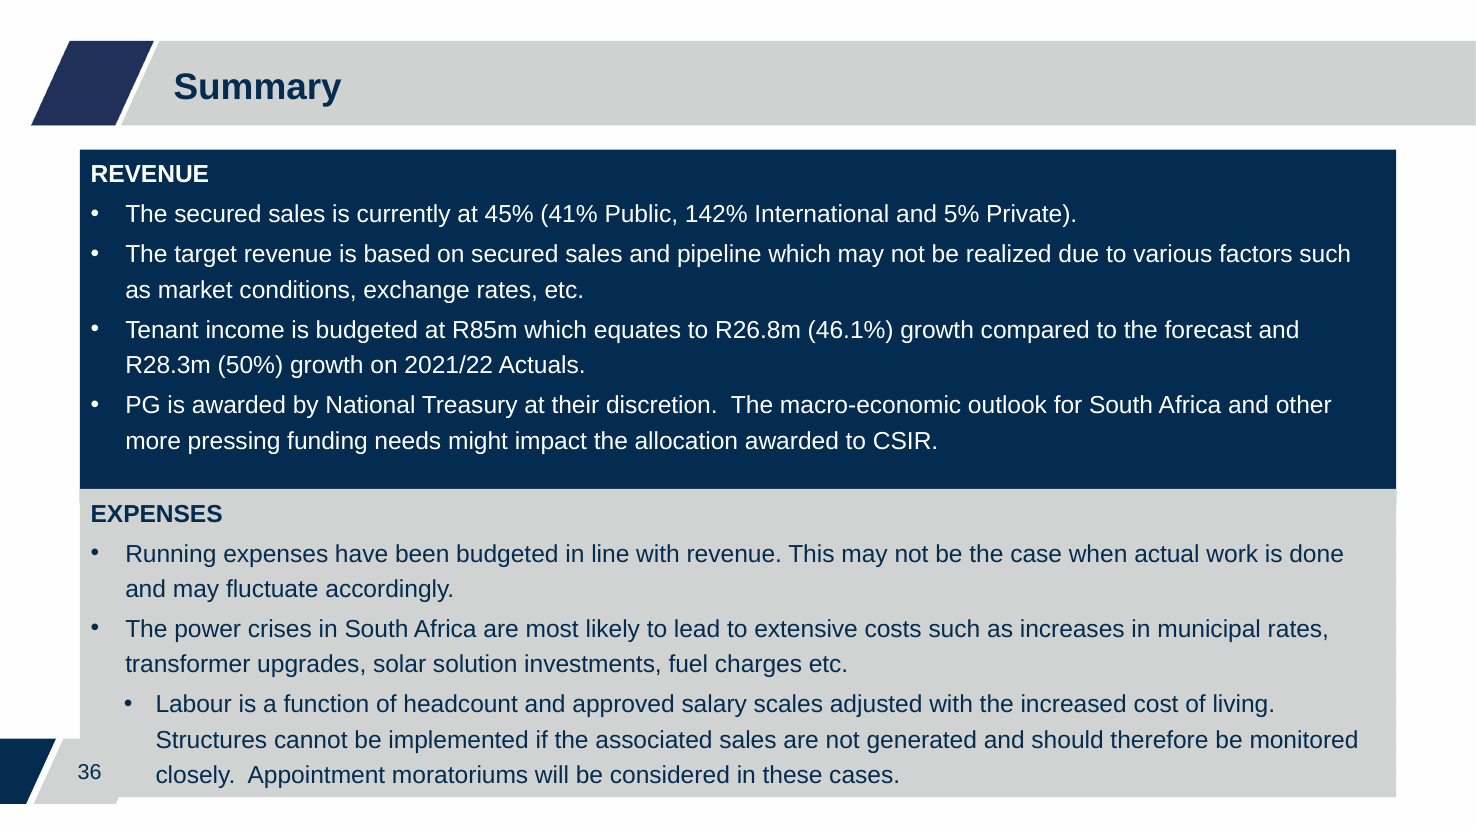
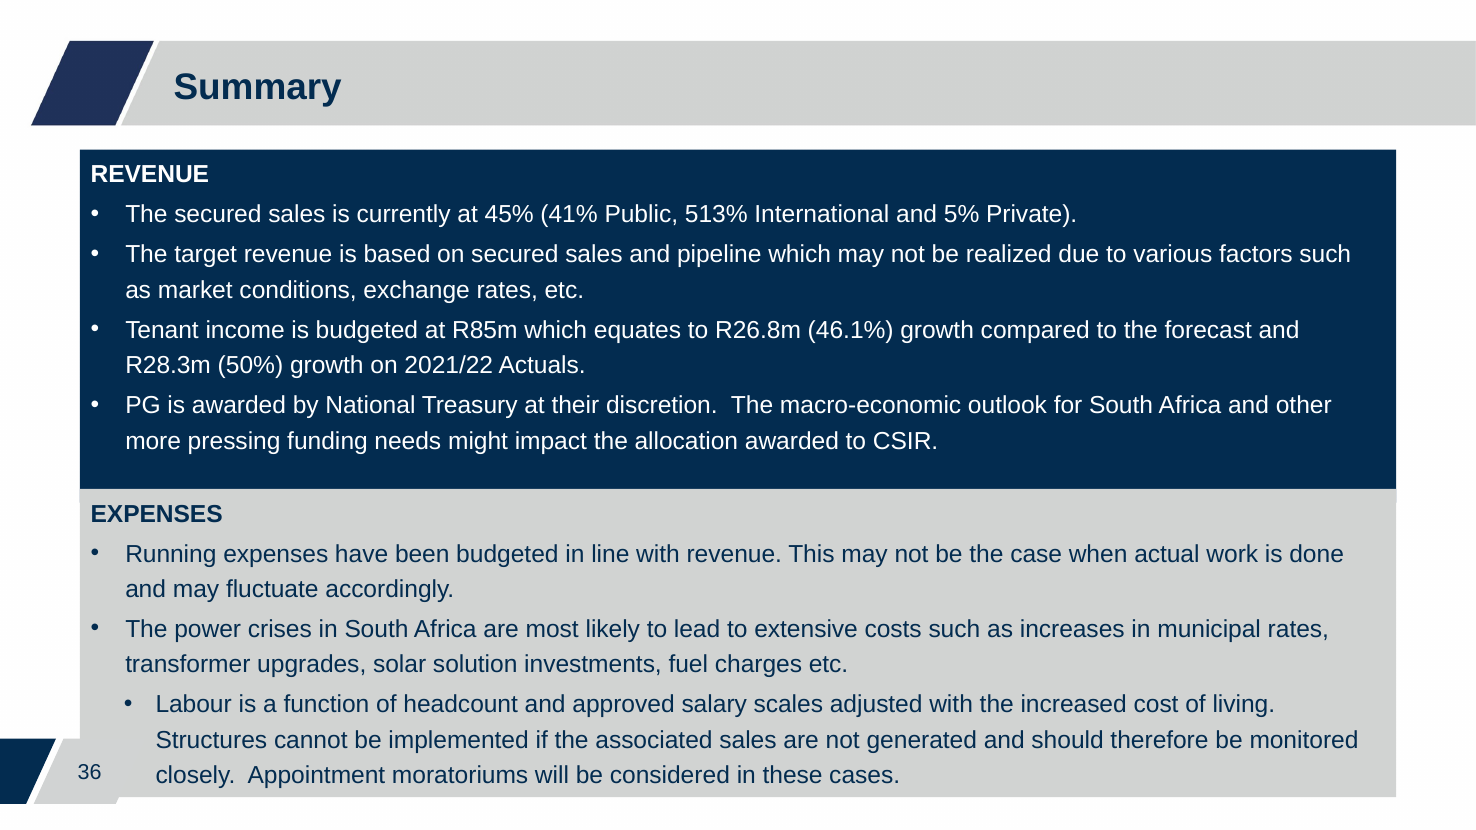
142%: 142% -> 513%
